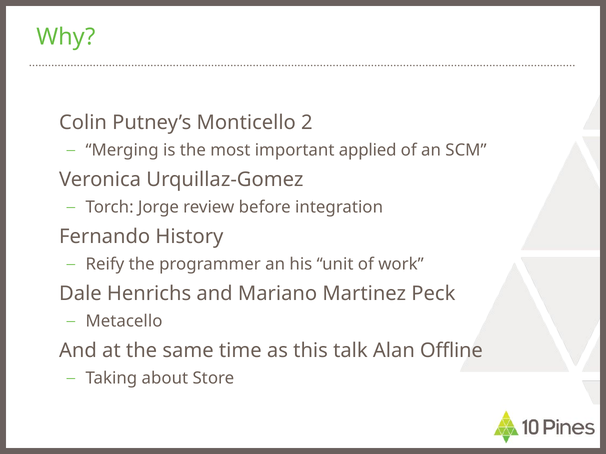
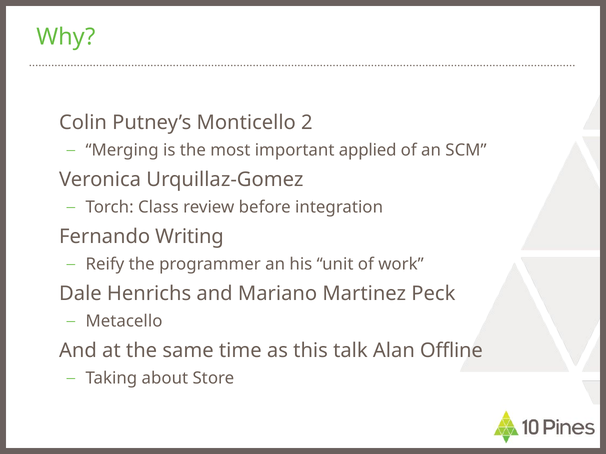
Jorge: Jorge -> Class
History: History -> Writing
